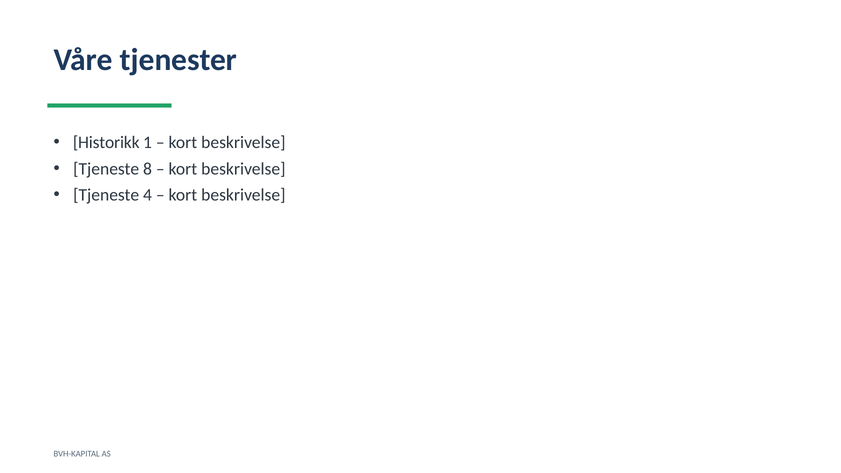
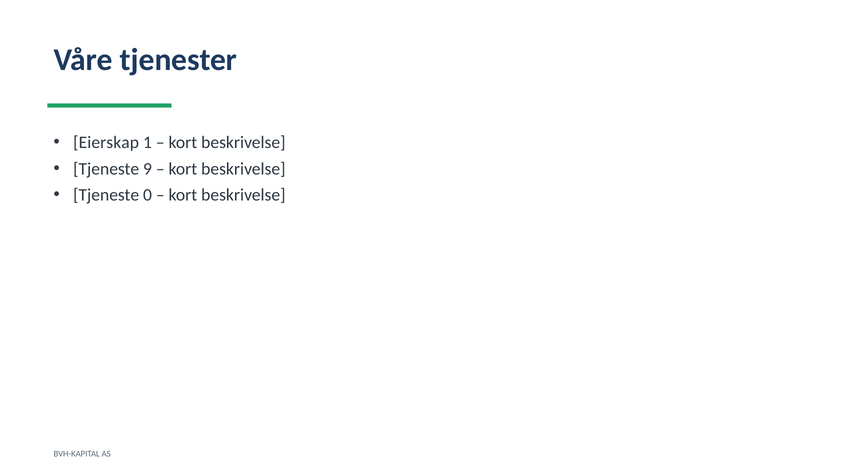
Historikk: Historikk -> Eierskap
8: 8 -> 9
4: 4 -> 0
